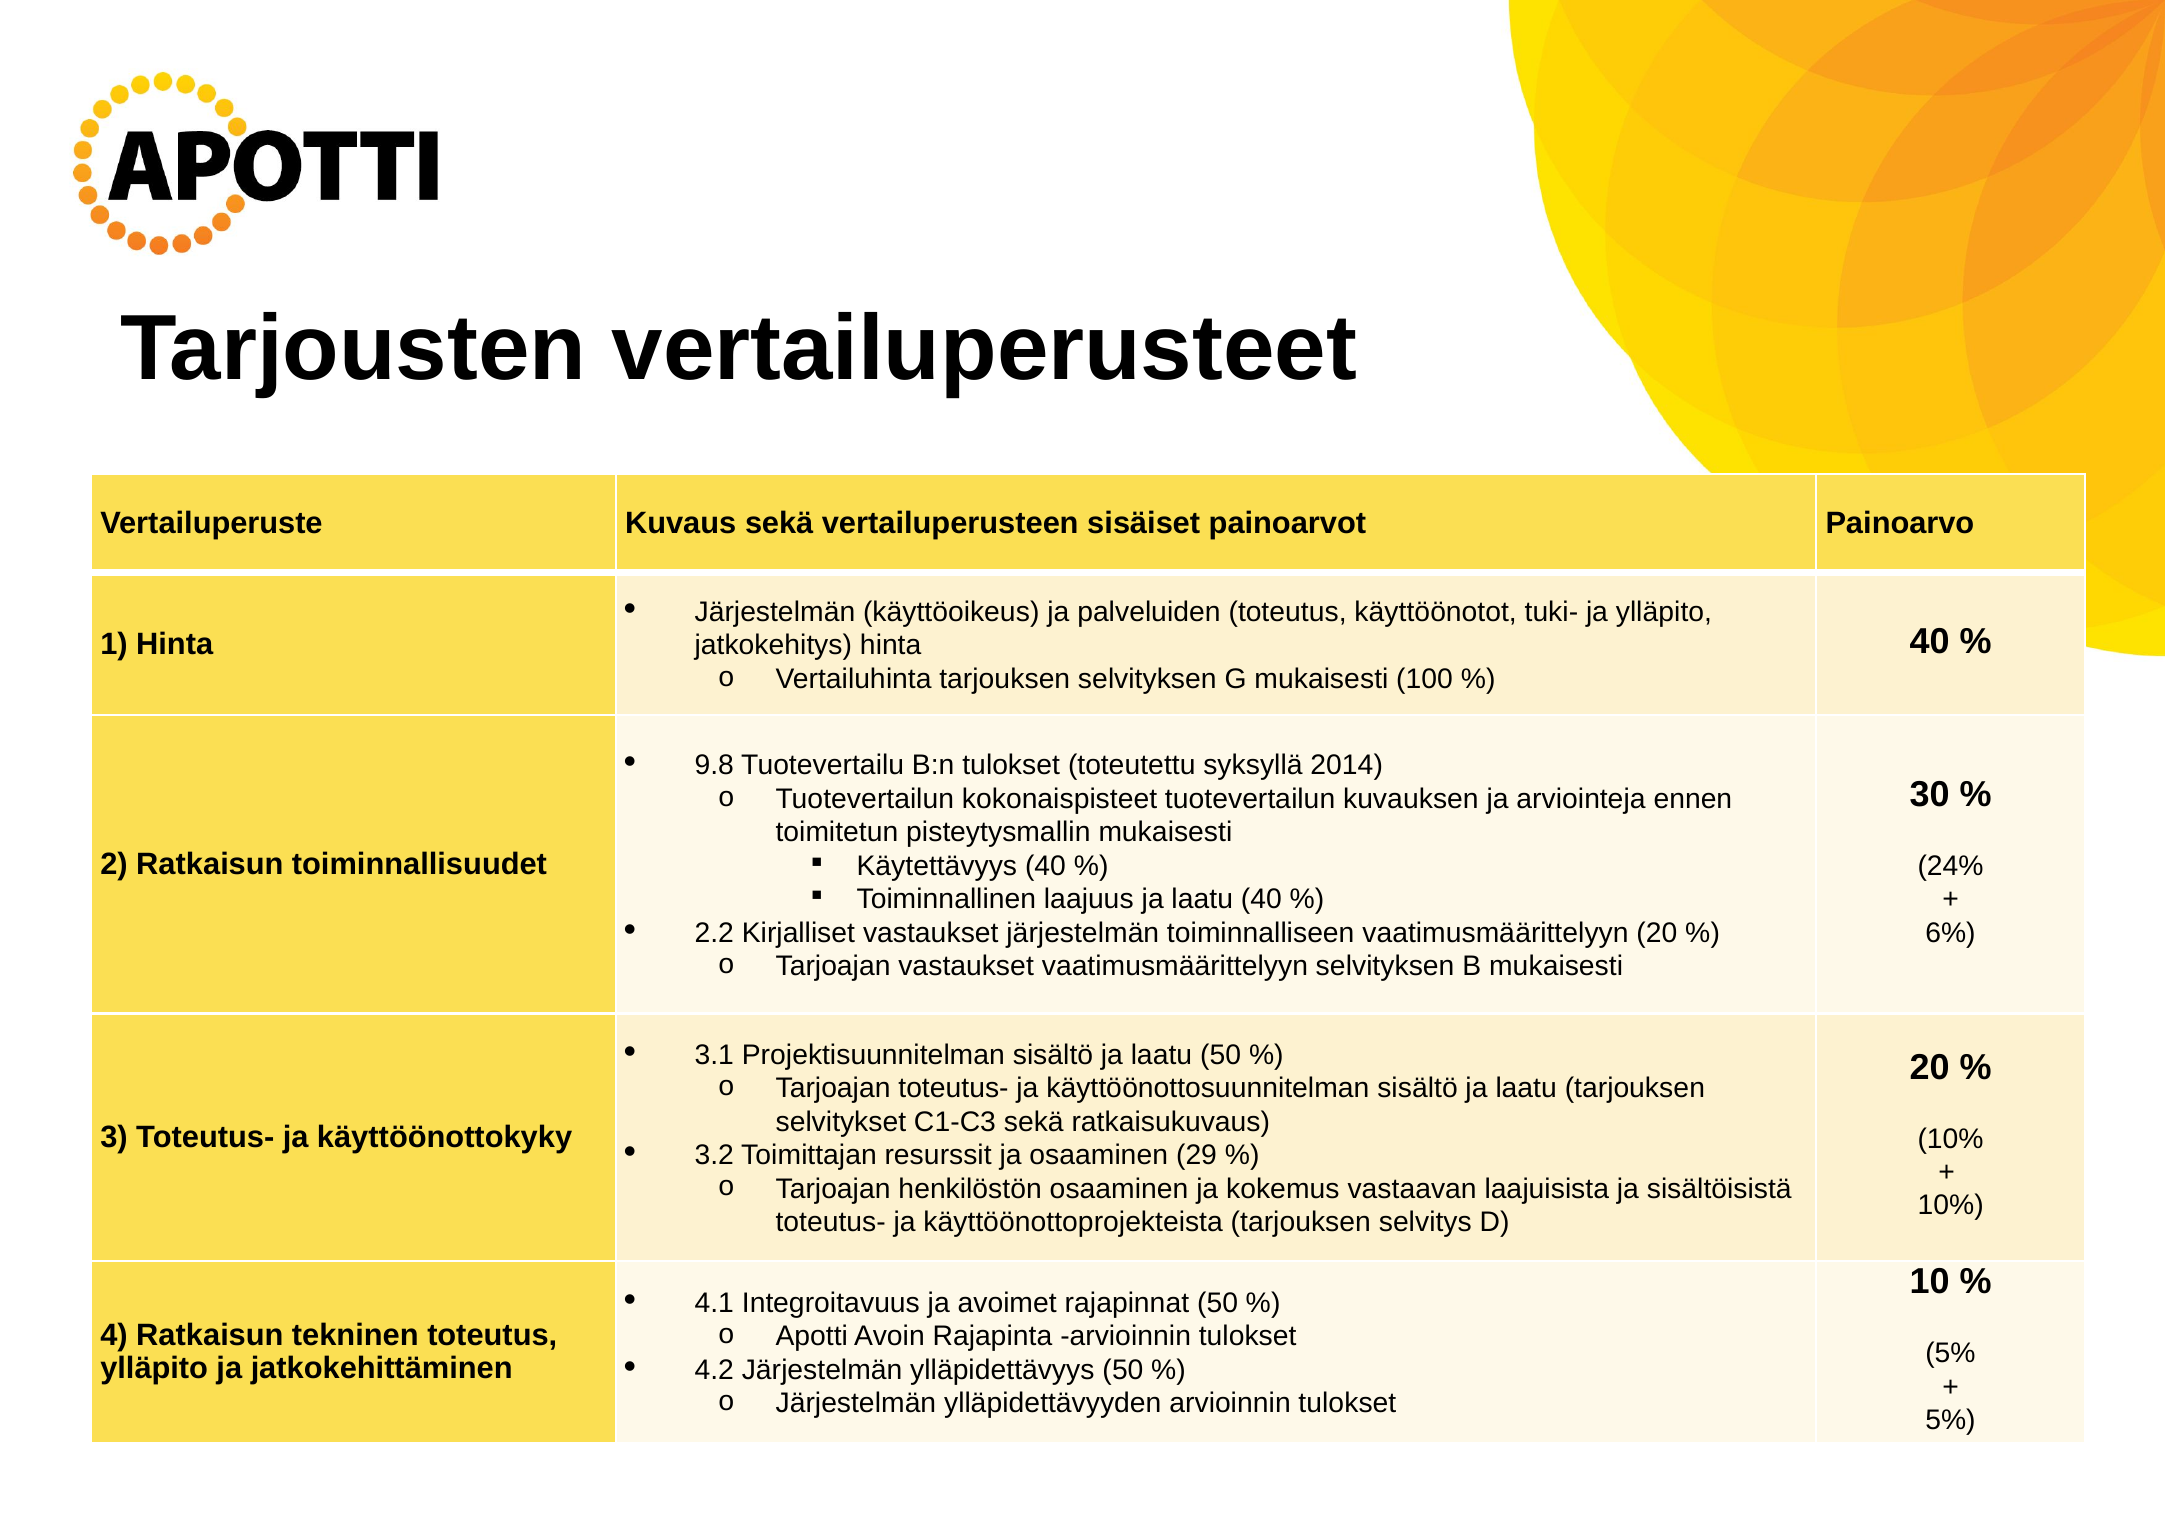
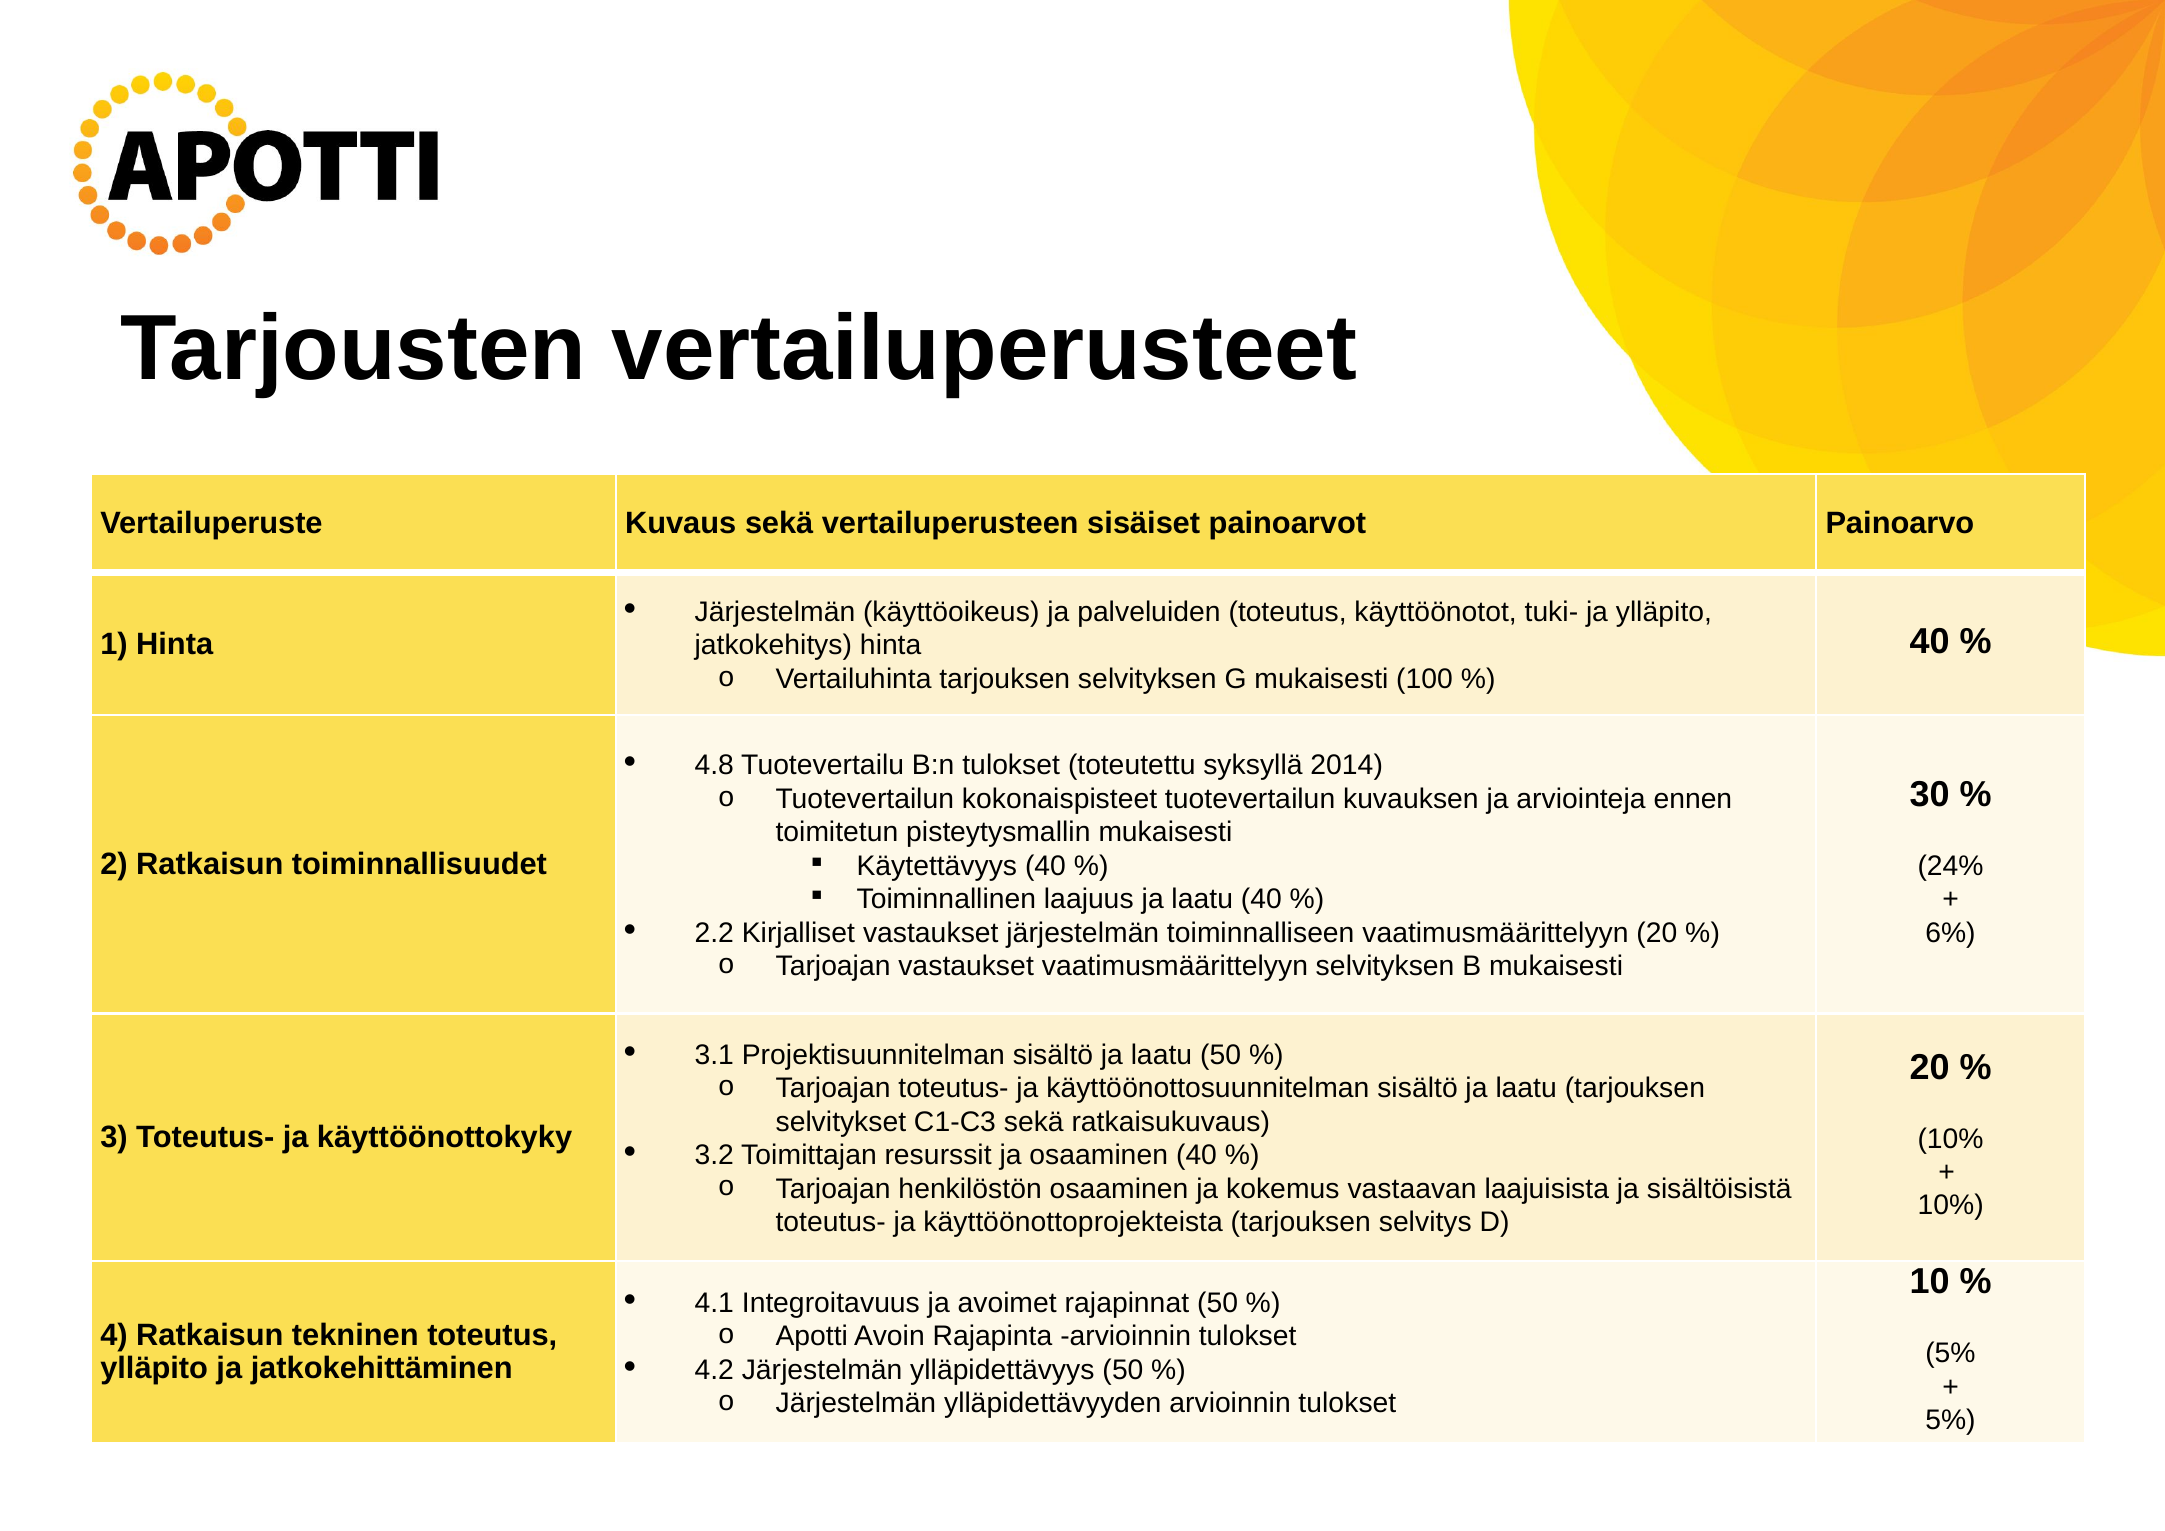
9.8: 9.8 -> 4.8
osaaminen 29: 29 -> 40
